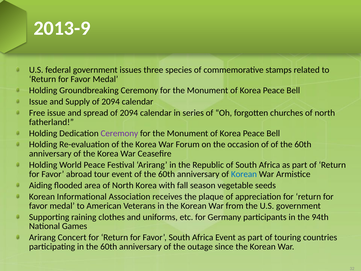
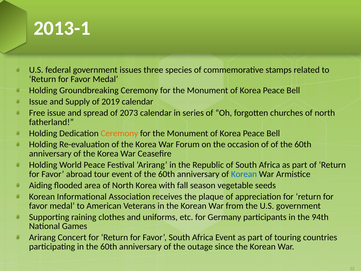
2013-9: 2013-9 -> 2013-1
Supply of 2094: 2094 -> 2019
spread of 2094: 2094 -> 2073
Ceremony at (119, 133) colour: purple -> orange
